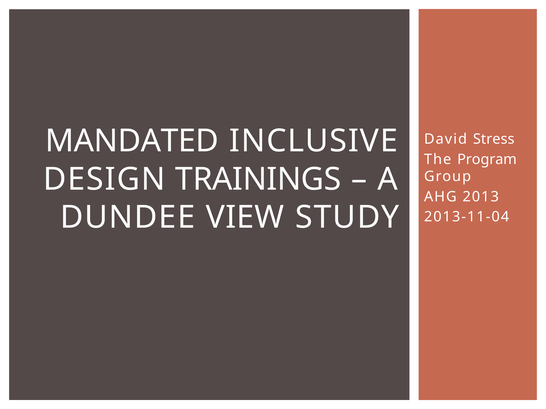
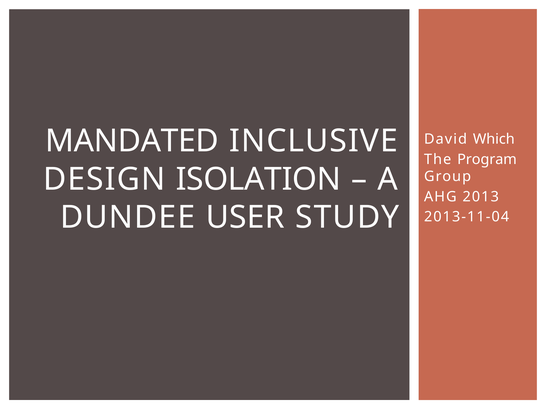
Stress: Stress -> Which
TRAININGS: TRAININGS -> ISOLATION
VIEW: VIEW -> USER
